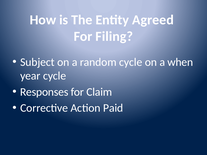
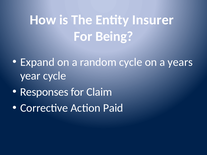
Agreed: Agreed -> Insurer
Filing: Filing -> Being
Subject: Subject -> Expand
when: when -> years
